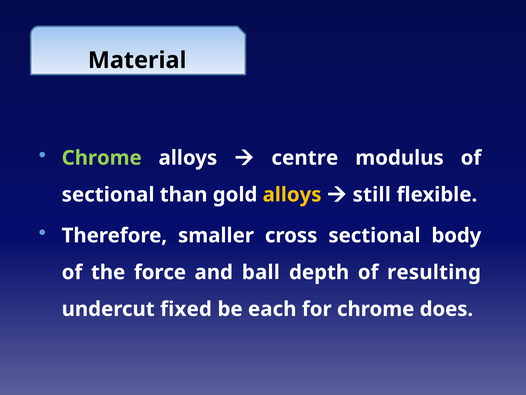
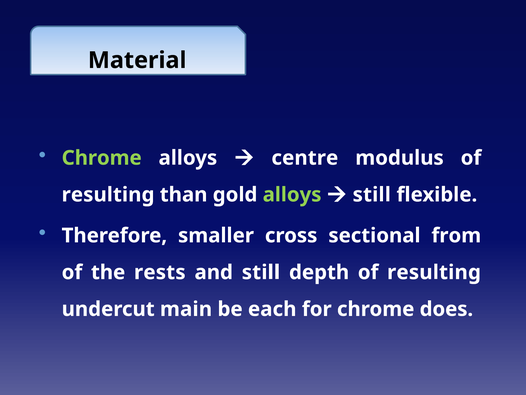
sectional at (108, 194): sectional -> resulting
alloys at (292, 194) colour: yellow -> light green
body: body -> from
force: force -> rests
and ball: ball -> still
fixed: fixed -> main
